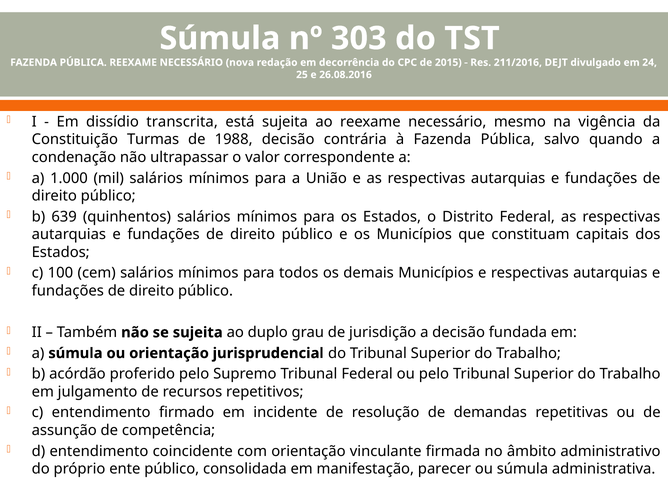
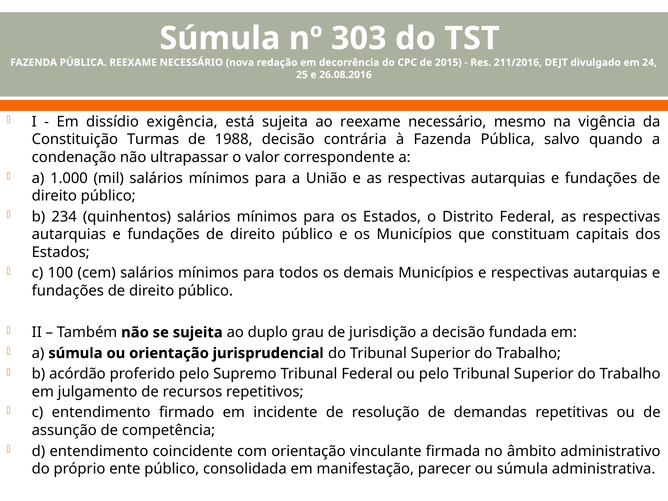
transcrita: transcrita -> exigência
639: 639 -> 234
